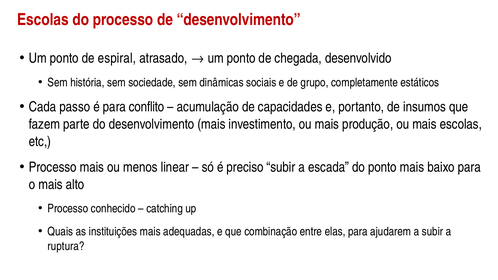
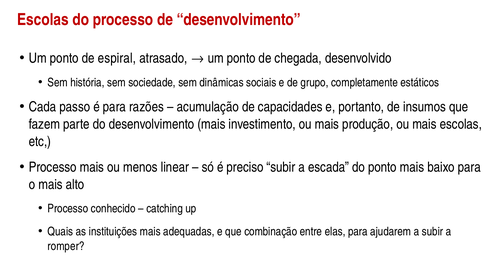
conflito: conflito -> razões
ruptura: ruptura -> romper
